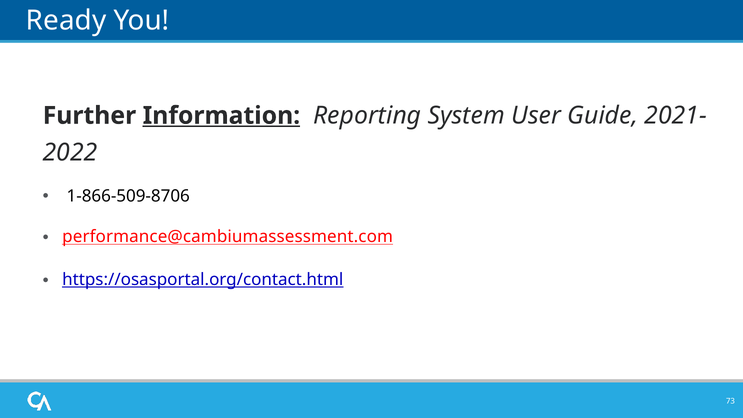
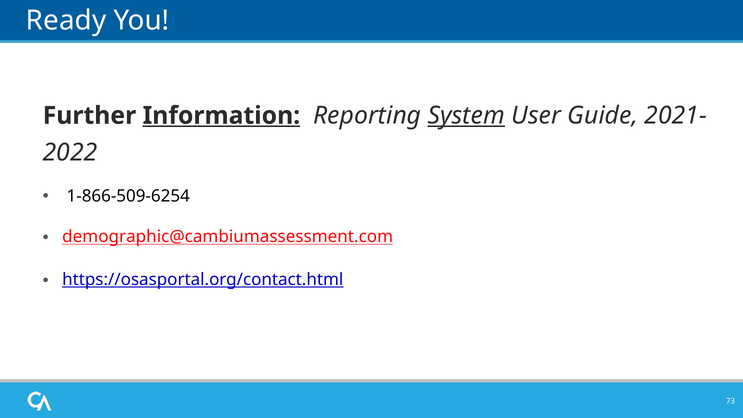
System underline: none -> present
1-866-509-8706: 1-866-509-8706 -> 1-866-509-6254
performance@cambiumassessment.com: performance@cambiumassessment.com -> demographic@cambiumassessment.com
